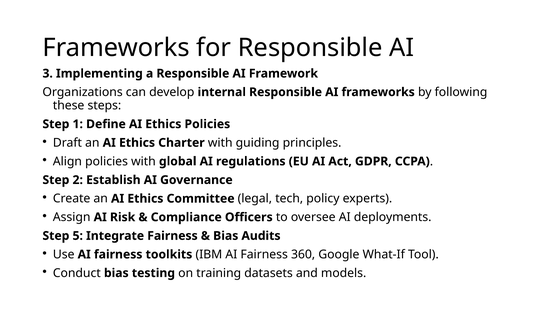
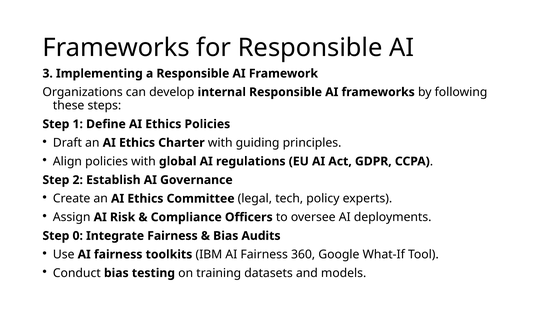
5: 5 -> 0
